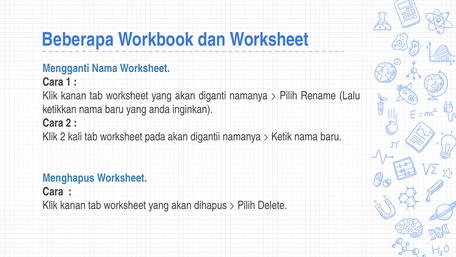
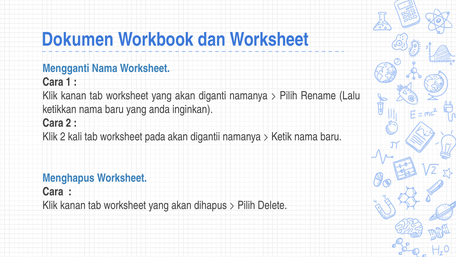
Beberapa: Beberapa -> Dokumen
